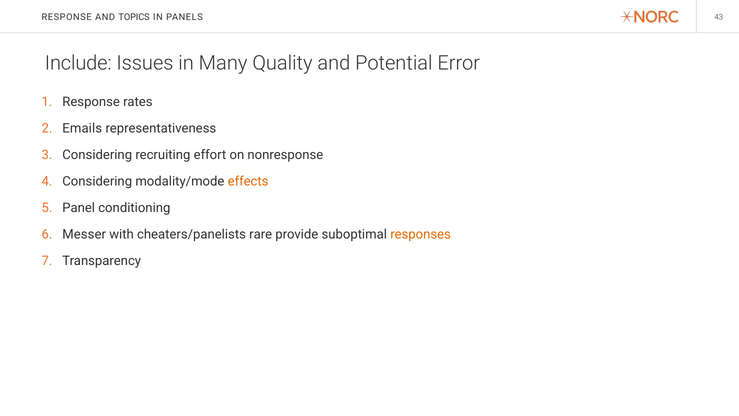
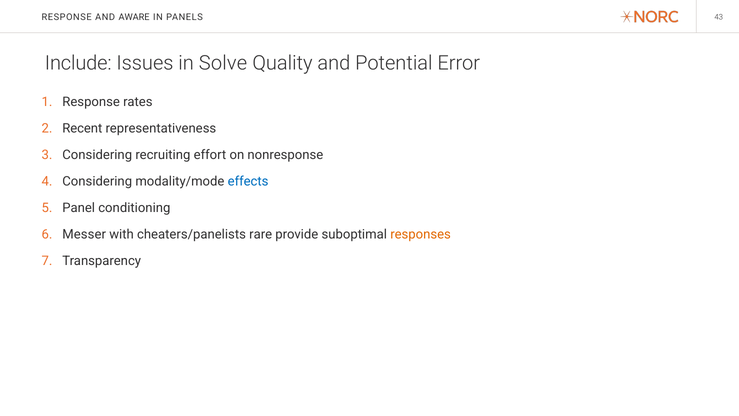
TOPICS: TOPICS -> AWARE
Many: Many -> Solve
Emails: Emails -> Recent
effects colour: orange -> blue
